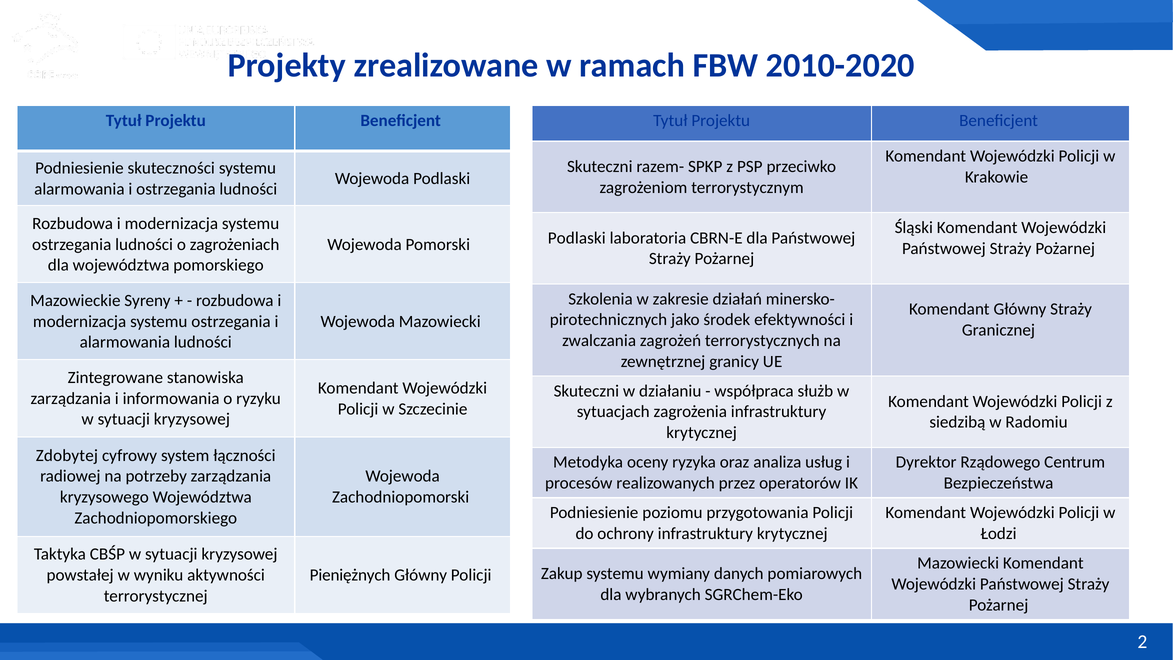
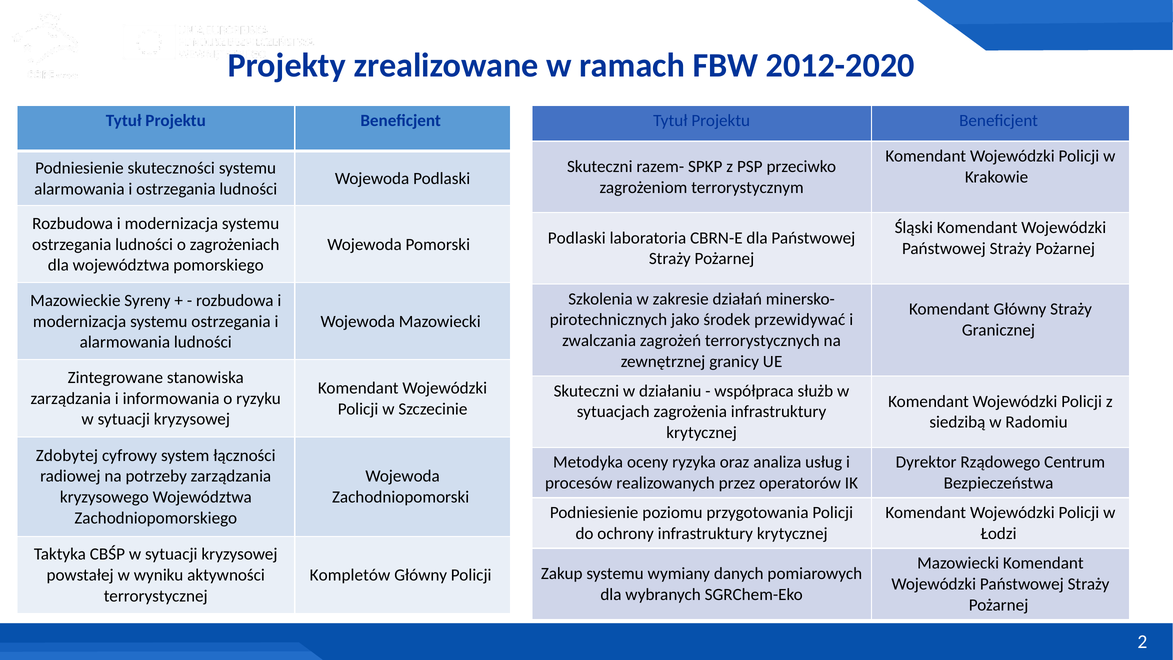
2010-2020: 2010-2020 -> 2012-2020
efektywności: efektywności -> przewidywać
Pieniężnych: Pieniężnych -> Kompletów
